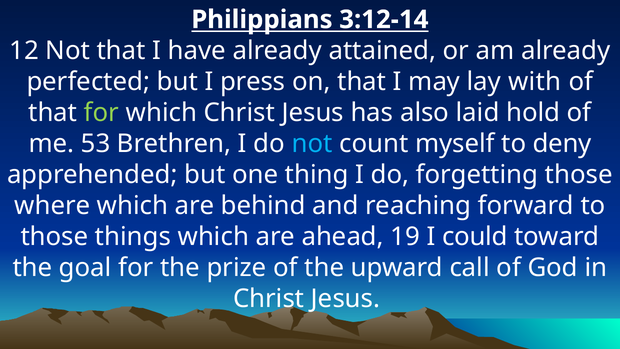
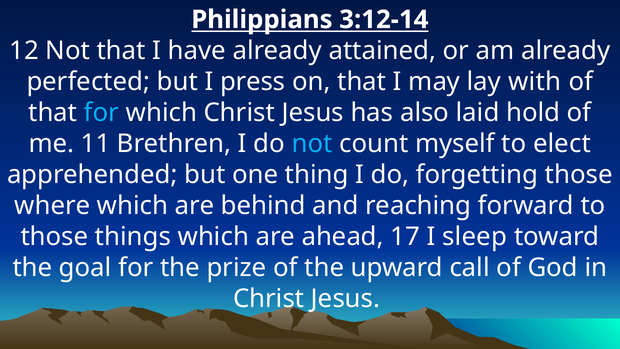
for at (102, 113) colour: light green -> light blue
53: 53 -> 11
deny: deny -> elect
19: 19 -> 17
could: could -> sleep
